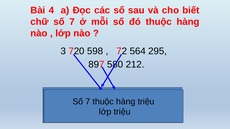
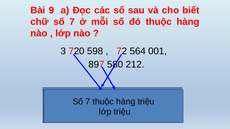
4: 4 -> 9
295: 295 -> 001
